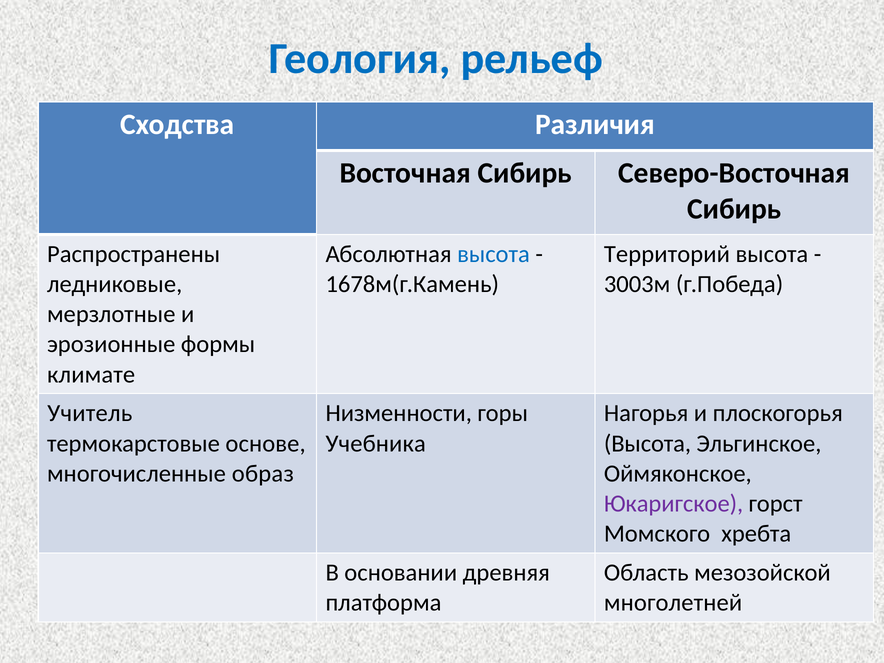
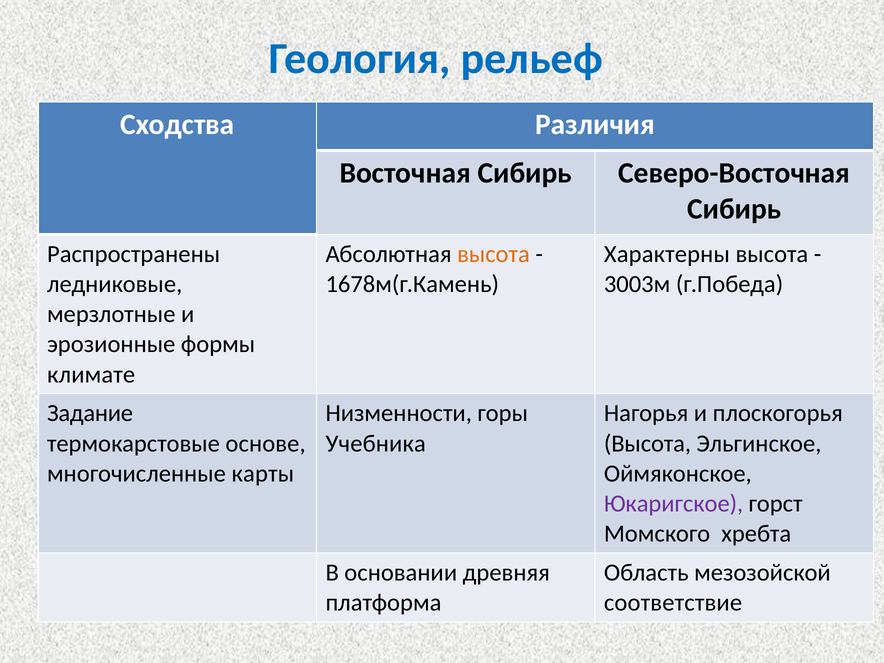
высота at (493, 254) colour: blue -> orange
Территорий: Территорий -> Характерны
Учитель: Учитель -> Задание
образ: образ -> карты
многолетней: многолетней -> соответствие
